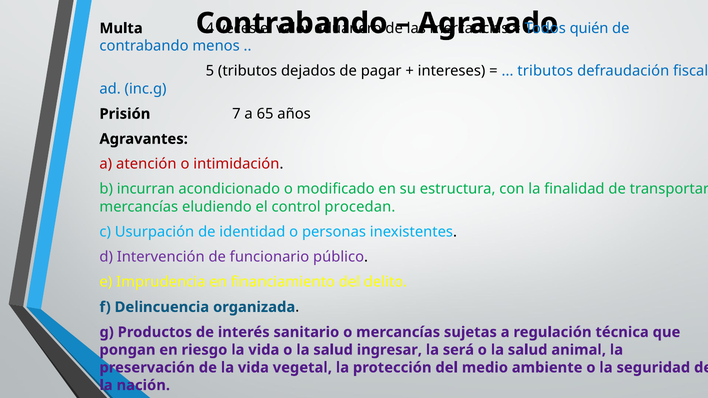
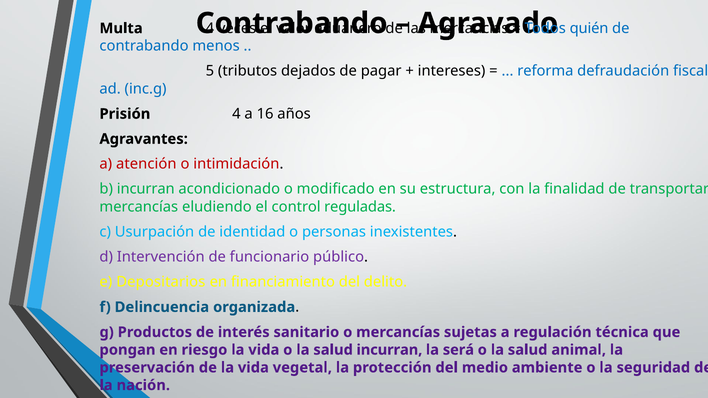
tributos at (545, 71): tributos -> reforma
Prisión 7: 7 -> 4
65: 65 -> 16
procedan: procedan -> reguladas
Imprudencia: Imprudencia -> Depositarios
salud ingresar: ingresar -> incurran
